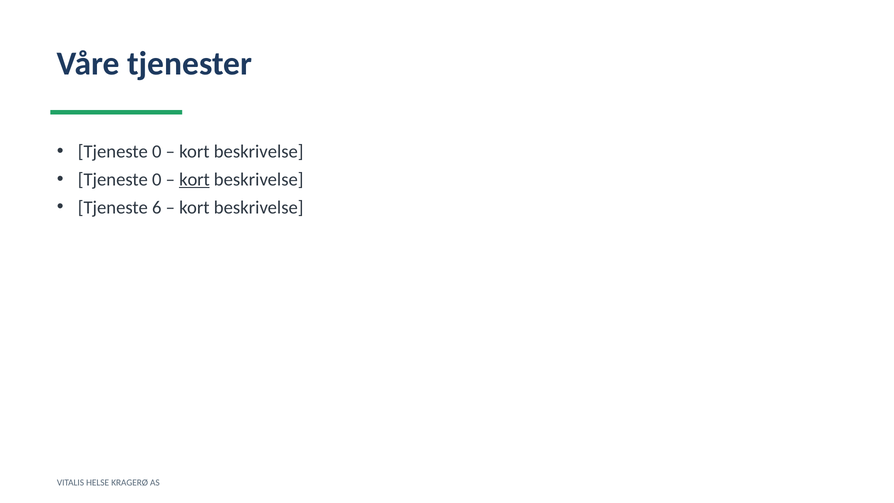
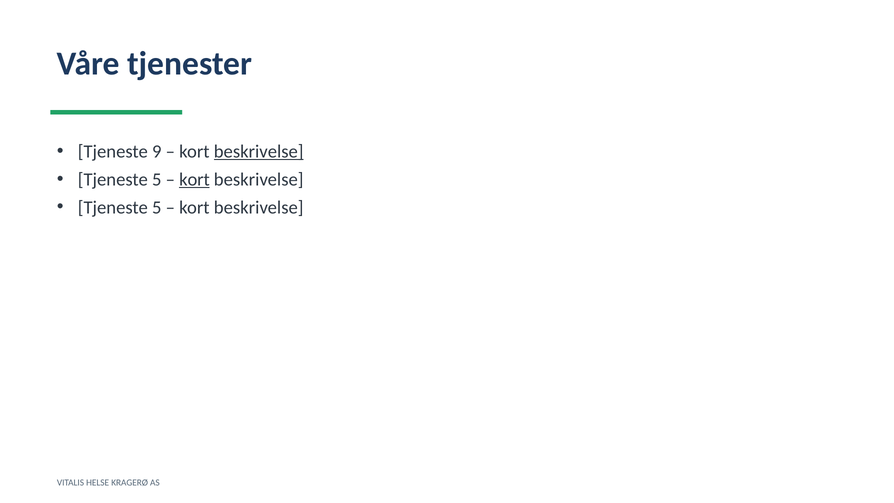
0 at (157, 151): 0 -> 9
beskrivelse at (259, 151) underline: none -> present
0 at (157, 179): 0 -> 5
6 at (157, 207): 6 -> 5
